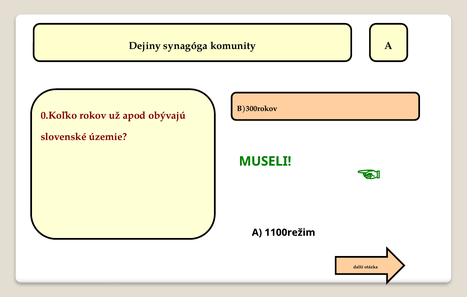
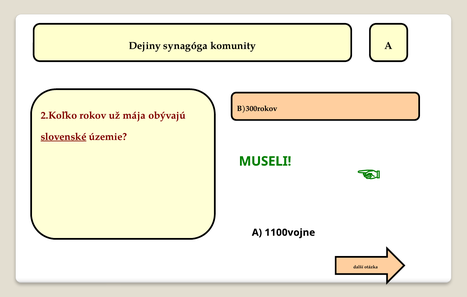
0.Koľko: 0.Koľko -> 2.Koľko
apod: apod -> mája
slovenské underline: none -> present
1100režim: 1100režim -> 1100vojne
